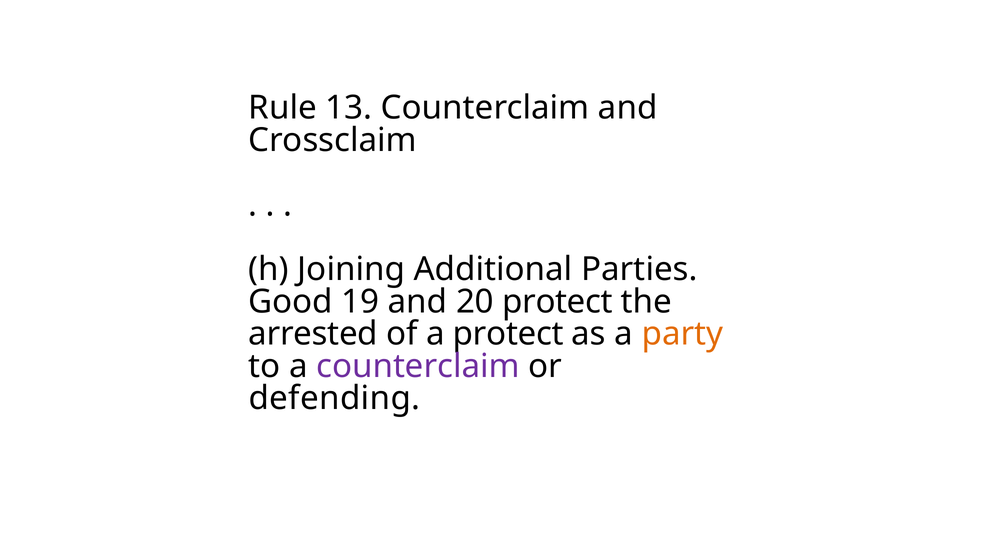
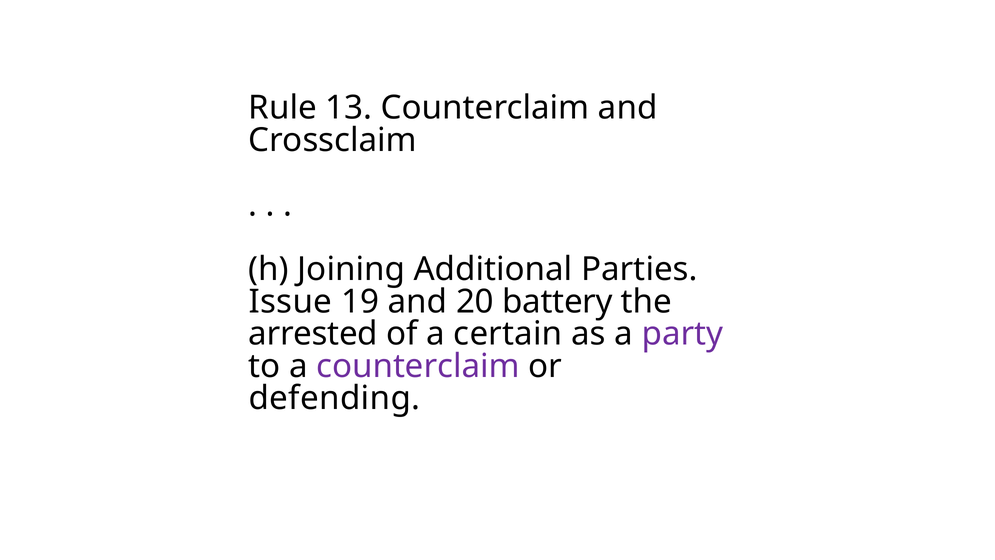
Good: Good -> Issue
20 protect: protect -> battery
a protect: protect -> certain
party colour: orange -> purple
